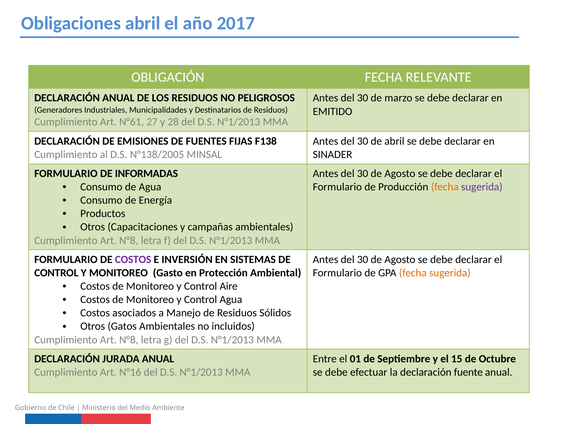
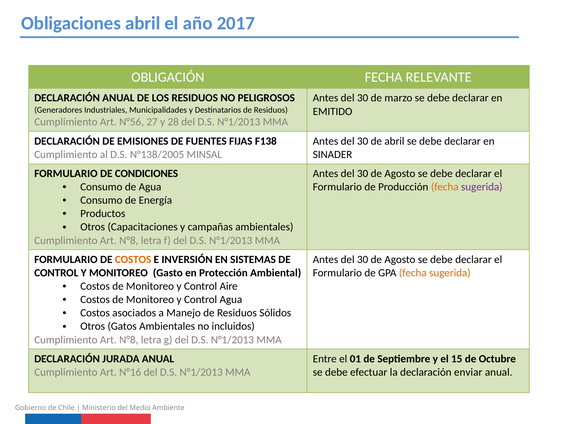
N°61: N°61 -> N°56
INFORMADAS: INFORMADAS -> CONDICIONES
COSTOS at (133, 260) colour: purple -> orange
fuente: fuente -> enviar
